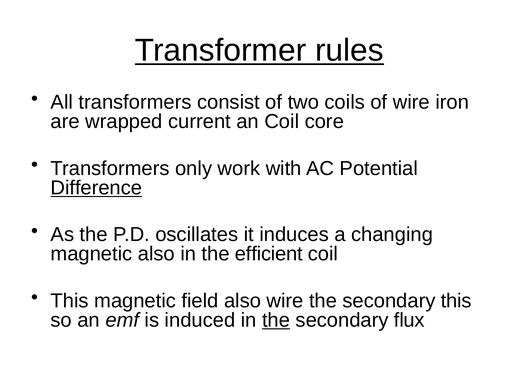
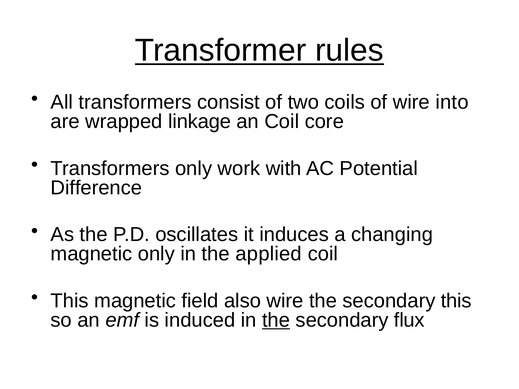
iron: iron -> into
current: current -> linkage
Difference underline: present -> none
magnetic also: also -> only
efficient: efficient -> applied
